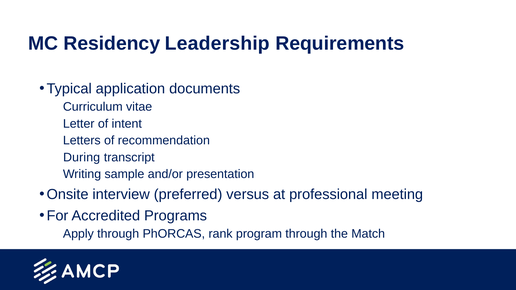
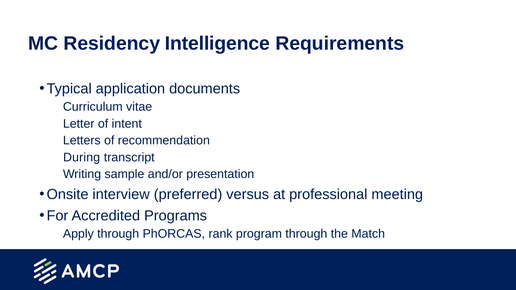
Leadership: Leadership -> Intelligence
